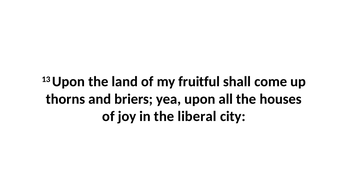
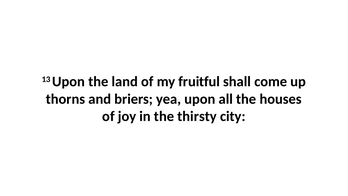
liberal: liberal -> thirsty
